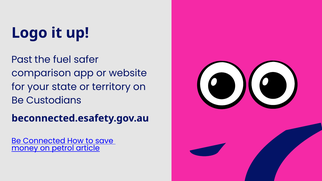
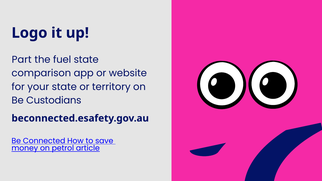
Past: Past -> Part
fuel safer: safer -> state
